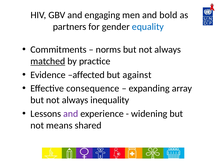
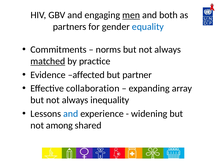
men underline: none -> present
bold: bold -> both
against: against -> partner
consequence: consequence -> collaboration
and at (71, 114) colour: purple -> blue
means: means -> among
